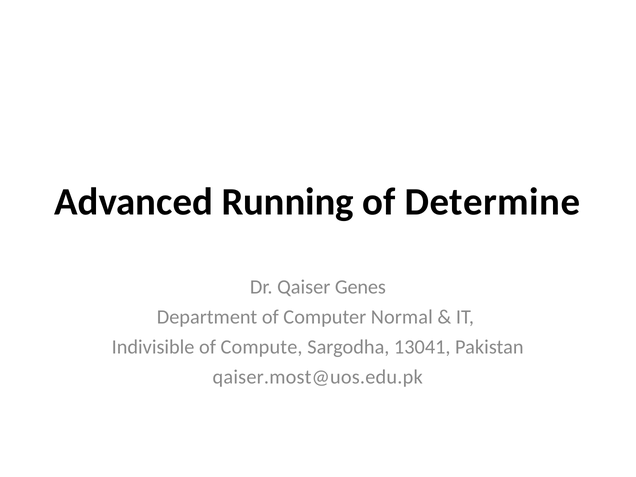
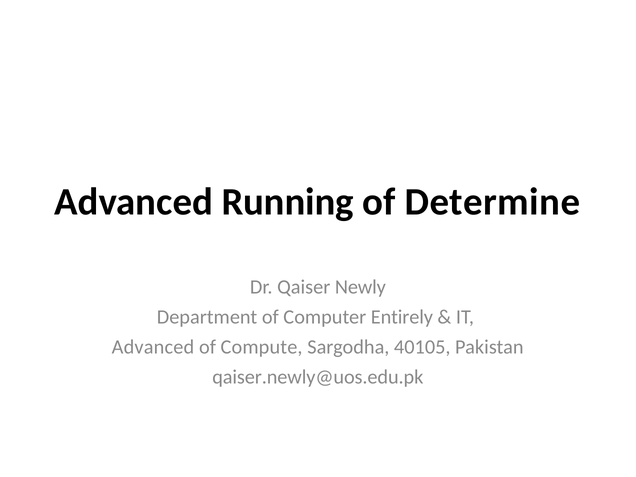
Genes: Genes -> Newly
Normal: Normal -> Entirely
Indivisible at (153, 347): Indivisible -> Advanced
13041: 13041 -> 40105
qaiser.most@uos.edu.pk: qaiser.most@uos.edu.pk -> qaiser.newly@uos.edu.pk
